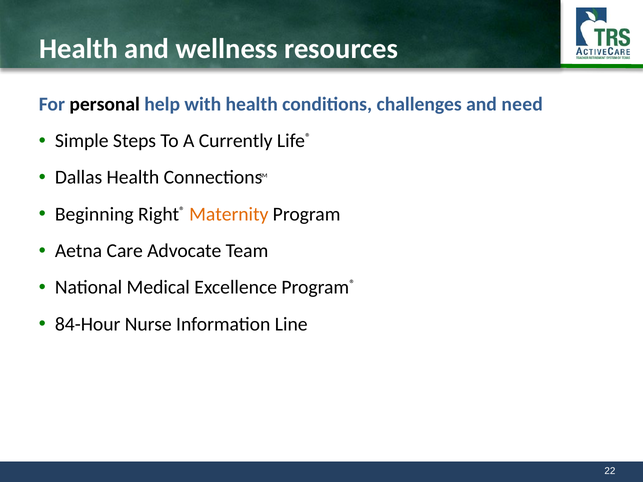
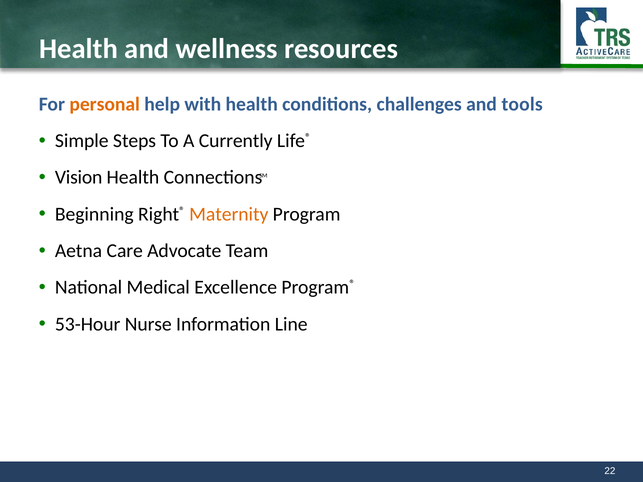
personal colour: black -> orange
need: need -> tools
Dallas: Dallas -> Vision
84-Hour: 84-Hour -> 53-Hour
